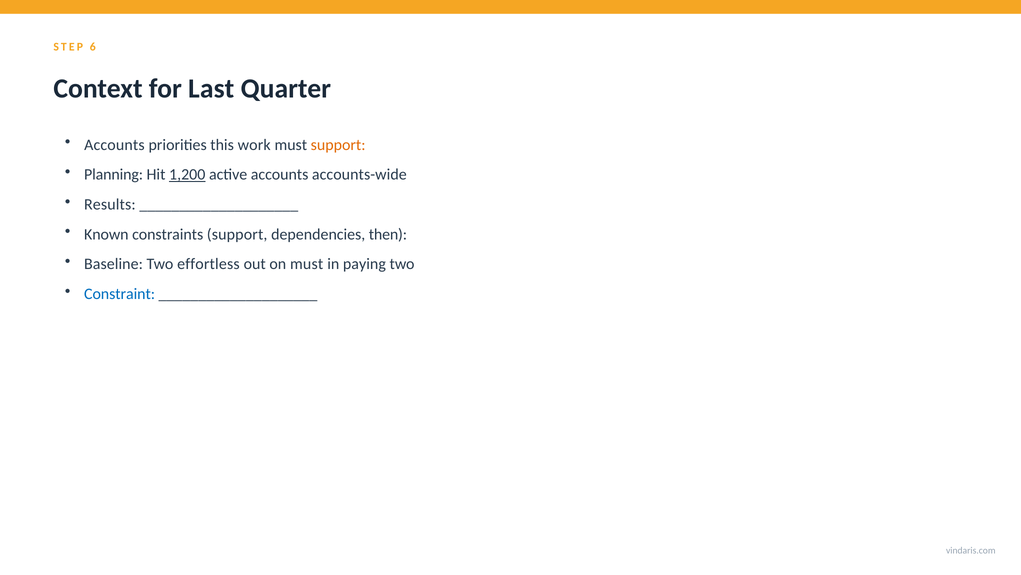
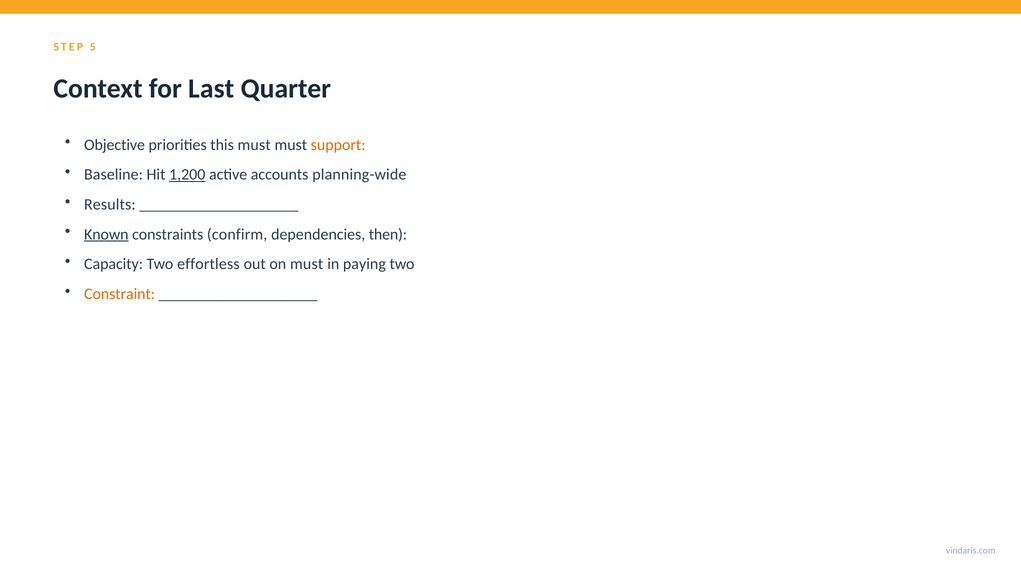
6: 6 -> 5
Accounts at (114, 145): Accounts -> Objective
this work: work -> must
Planning: Planning -> Baseline
accounts-wide: accounts-wide -> planning-wide
Known underline: none -> present
constraints support: support -> confirm
Baseline: Baseline -> Capacity
Constraint colour: blue -> orange
